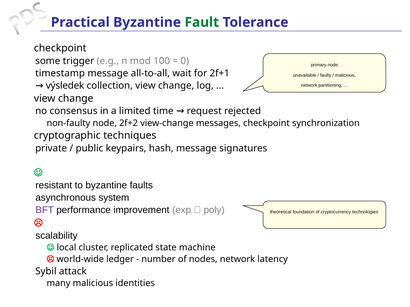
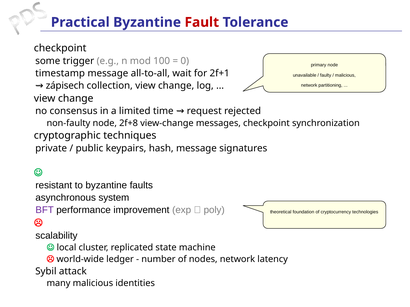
Fault colour: green -> red
výsledek: výsledek -> zápisech
2f+2: 2f+2 -> 2f+8
